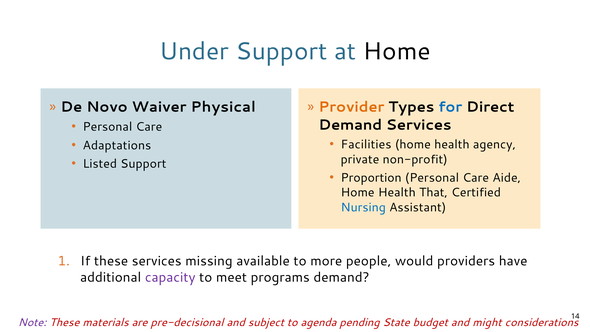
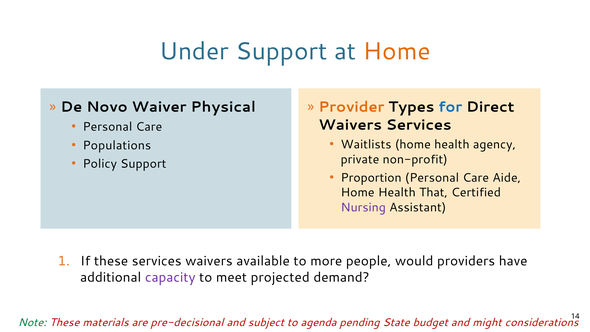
Home at (397, 51) colour: black -> orange
Demand at (350, 125): Demand -> Waivers
Facilities: Facilities -> Waitlists
Adaptations: Adaptations -> Populations
Listed: Listed -> Policy
Nursing colour: blue -> purple
services missing: missing -> waivers
programs: programs -> projected
Note colour: purple -> green
